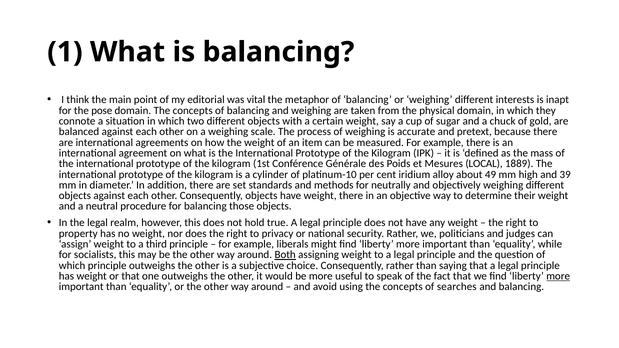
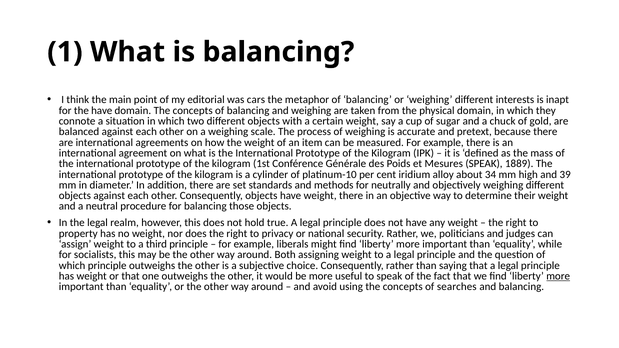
vital: vital -> cars
the pose: pose -> have
Mesures LOCAL: LOCAL -> SPEAK
49: 49 -> 34
Both underline: present -> none
